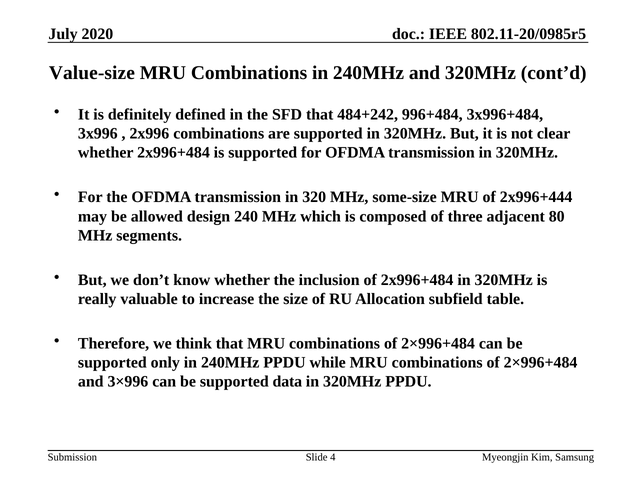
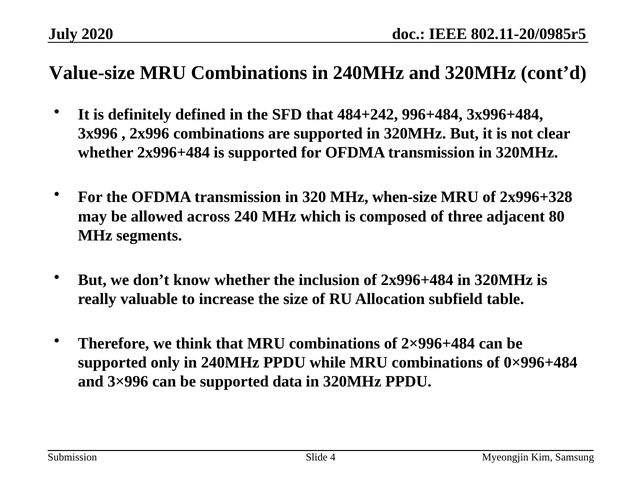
some-size: some-size -> when-size
2x996+444: 2x996+444 -> 2x996+328
design: design -> across
2×996+484 at (541, 363): 2×996+484 -> 0×996+484
